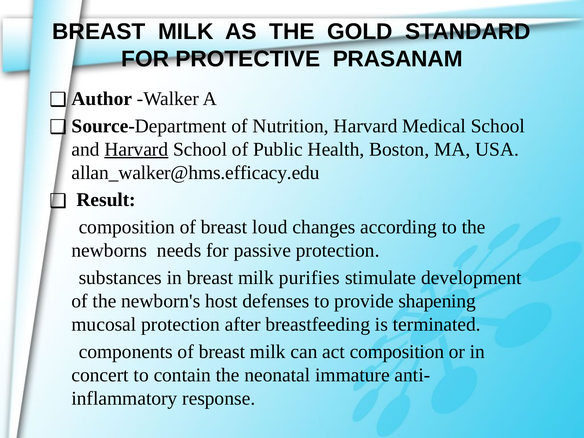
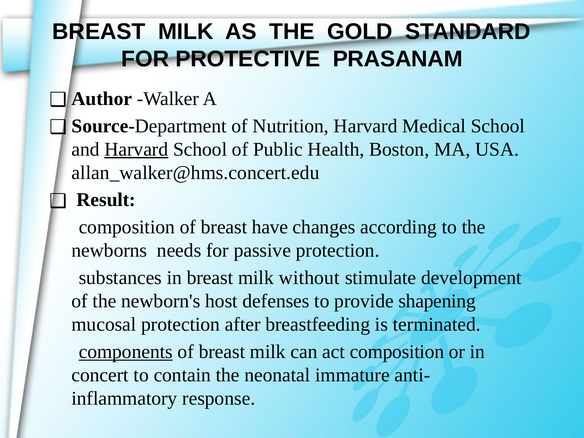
allan_walker@hms.efficacy.edu: allan_walker@hms.efficacy.edu -> allan_walker@hms.concert.edu
loud: loud -> have
purifies: purifies -> without
components underline: none -> present
